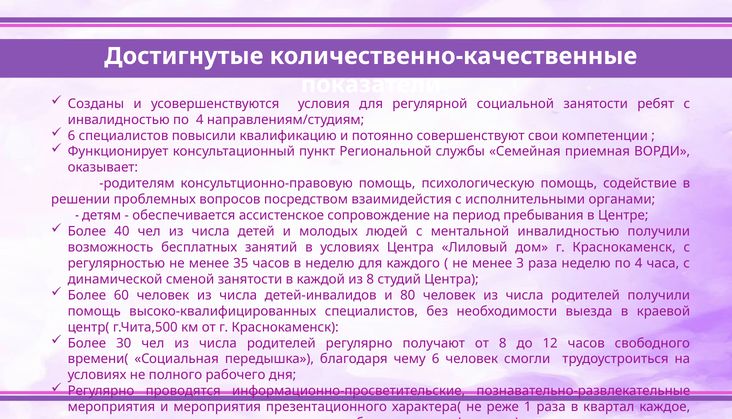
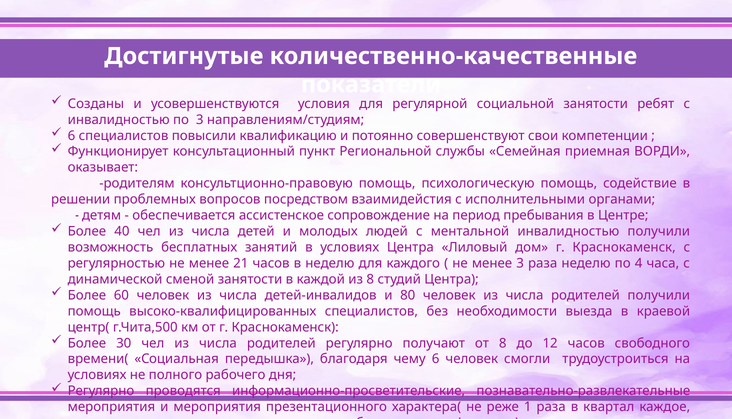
инвалидностью по 4: 4 -> 3
35: 35 -> 21
